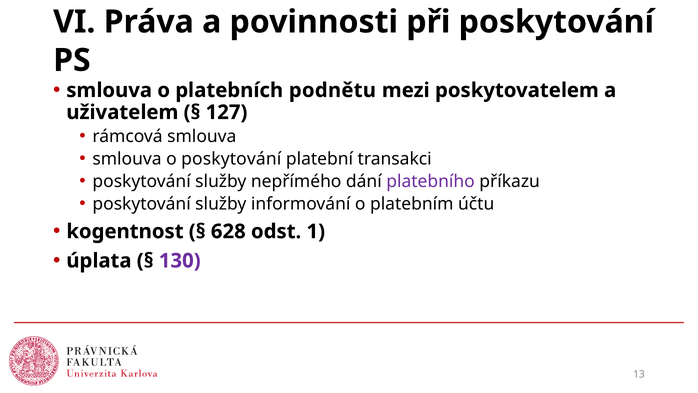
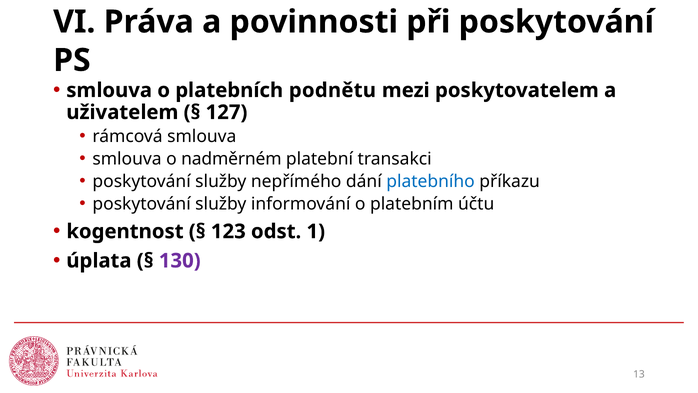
o poskytování: poskytování -> nadměrném
platebního colour: purple -> blue
628: 628 -> 123
